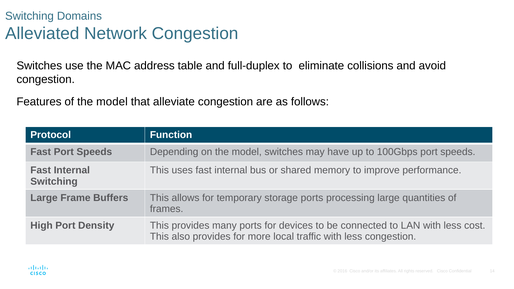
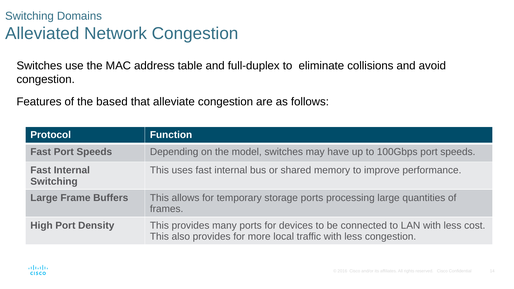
of the model: model -> based
